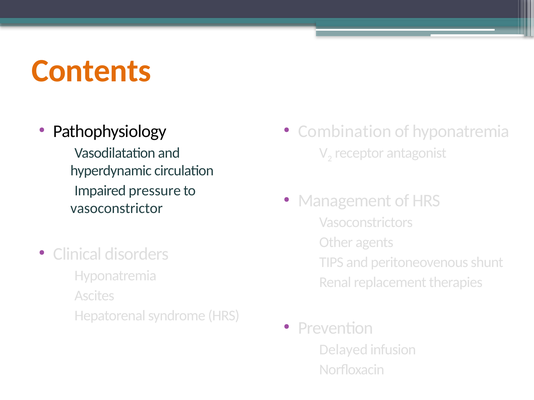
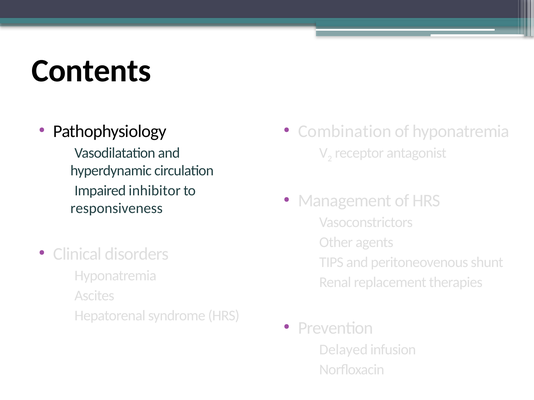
Contents colour: orange -> black
pressure: pressure -> inhibitor
vasoconstrictor: vasoconstrictor -> responsiveness
